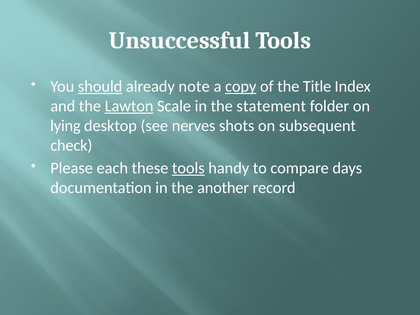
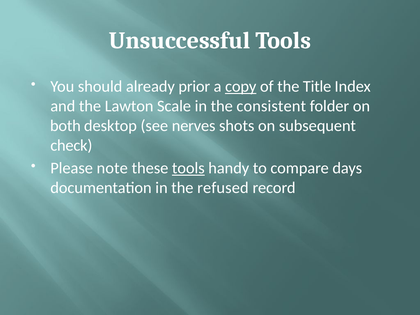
should underline: present -> none
note: note -> prior
Lawton underline: present -> none
statement: statement -> consistent
lying: lying -> both
each: each -> note
another: another -> refused
